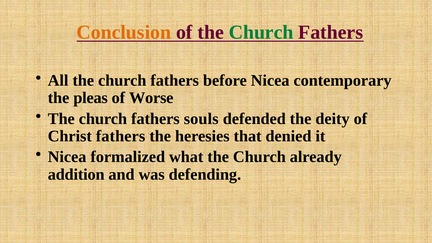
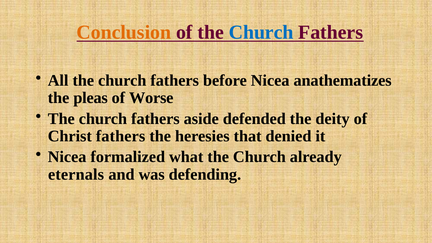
Church at (261, 32) colour: green -> blue
contemporary: contemporary -> anathematizes
souls: souls -> aside
addition: addition -> eternals
